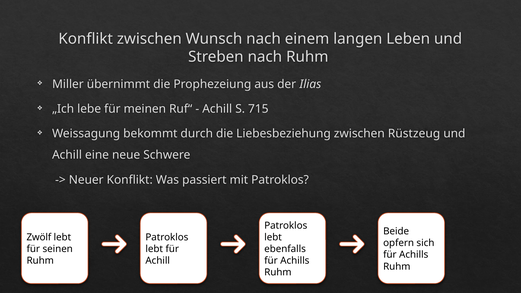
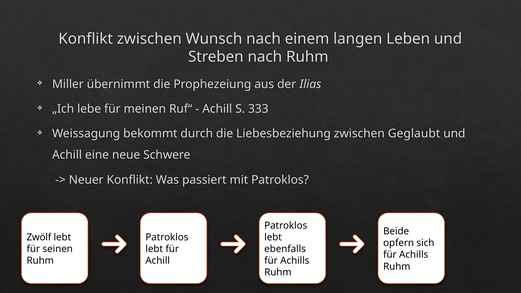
715: 715 -> 333
Rüstzeug: Rüstzeug -> Geglaubt
